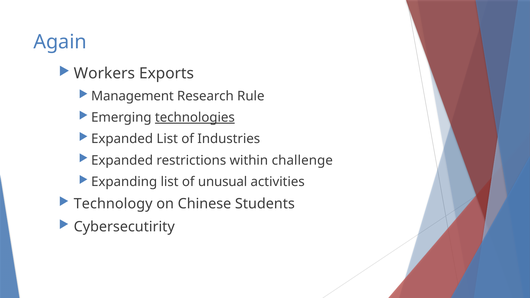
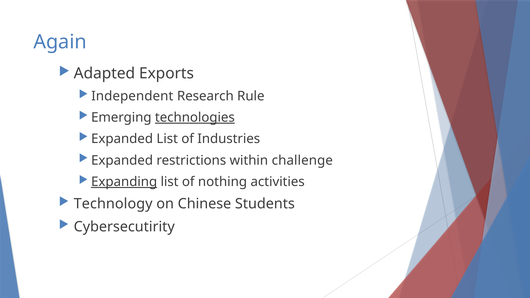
Workers: Workers -> Adapted
Management: Management -> Independent
Expanding underline: none -> present
unusual: unusual -> nothing
